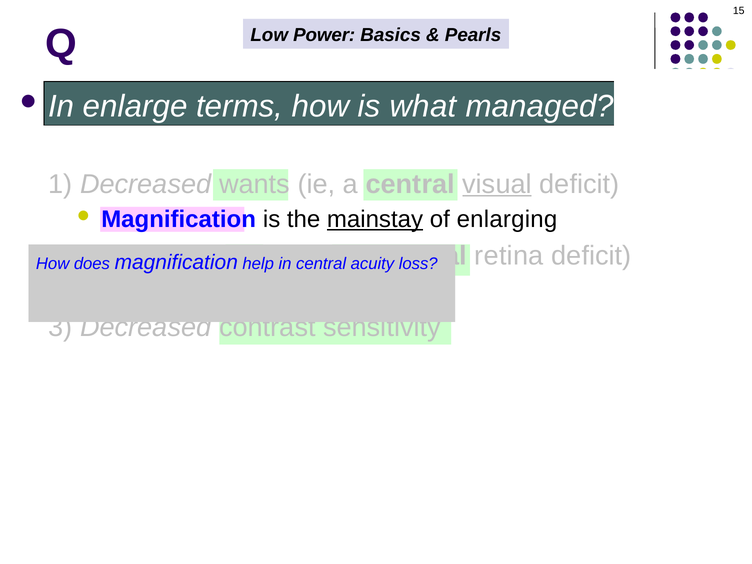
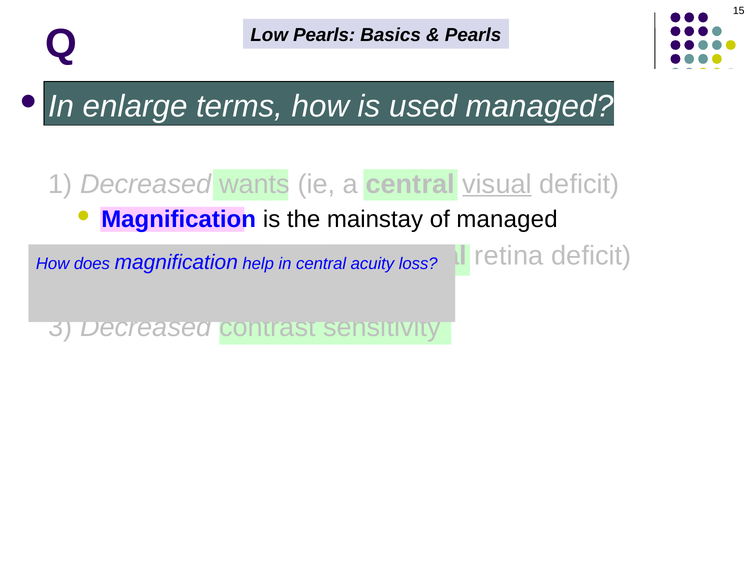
Low Power: Power -> Pearls
what: what -> used
mainstay underline: present -> none
of enlarging: enlarging -> managed
